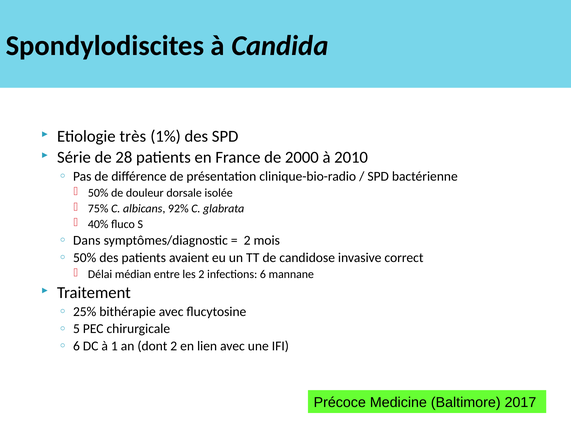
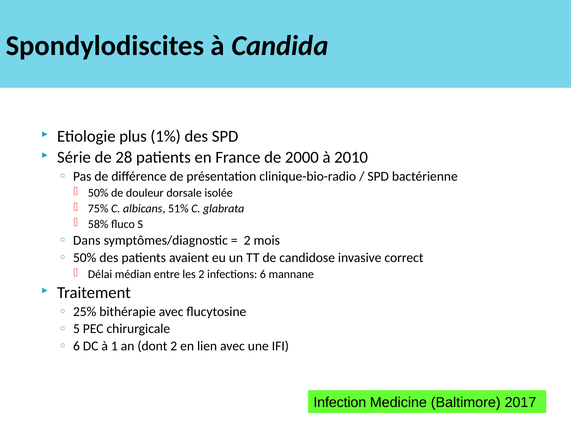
très: très -> plus
92%: 92% -> 51%
40%: 40% -> 58%
Précoce: Précoce -> Infection
